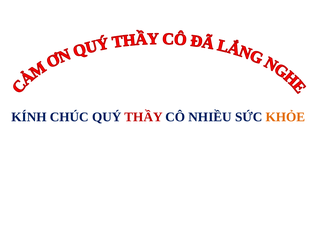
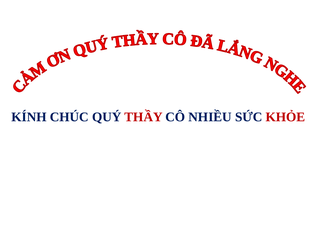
KHỎE colour: orange -> red
